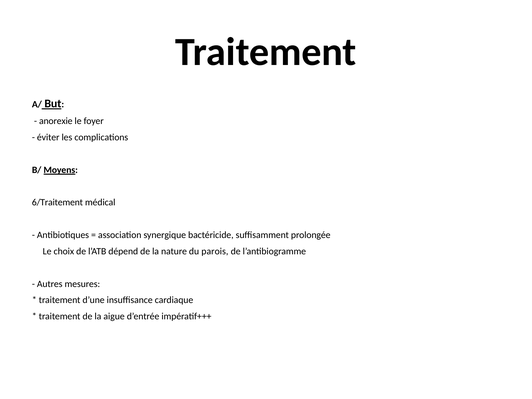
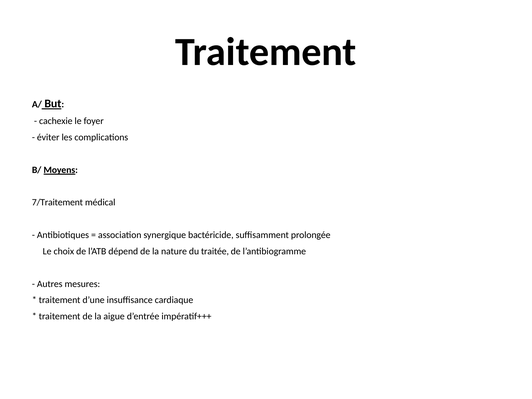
anorexie: anorexie -> cachexie
6/Traitement: 6/Traitement -> 7/Traitement
parois: parois -> traitée
